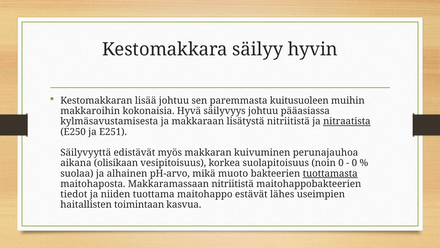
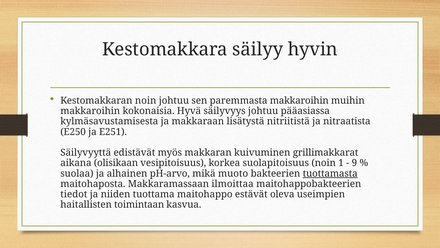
Kestomakkaran lisää: lisää -> noin
paremmasta kuitusuoleen: kuitusuoleen -> makkaroihin
nitraatista underline: present -> none
perunajauhoa: perunajauhoa -> grillimakkarat
noin 0: 0 -> 1
0 at (354, 163): 0 -> 9
Makkaramassaan nitriitistä: nitriitistä -> ilmoittaa
lähes: lähes -> oleva
